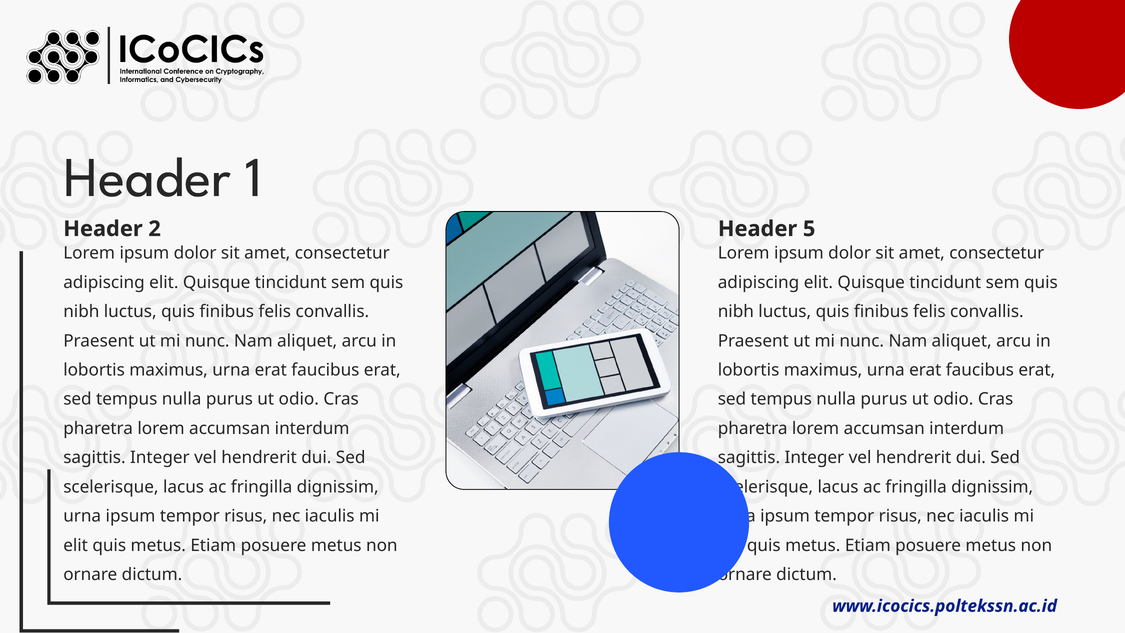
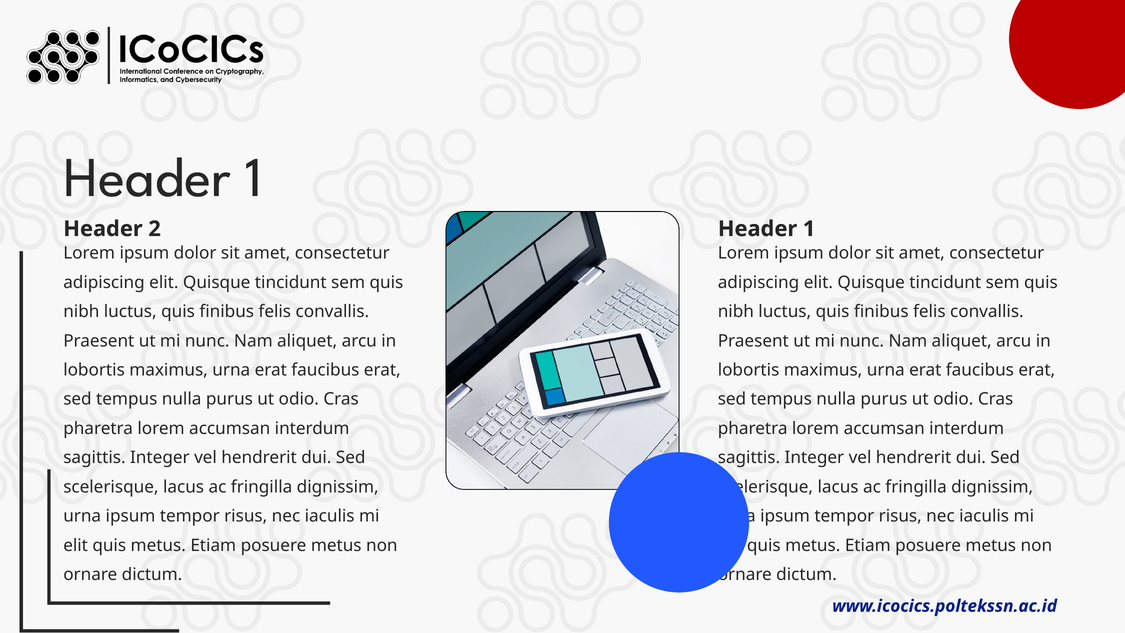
2 Header 5: 5 -> 1
